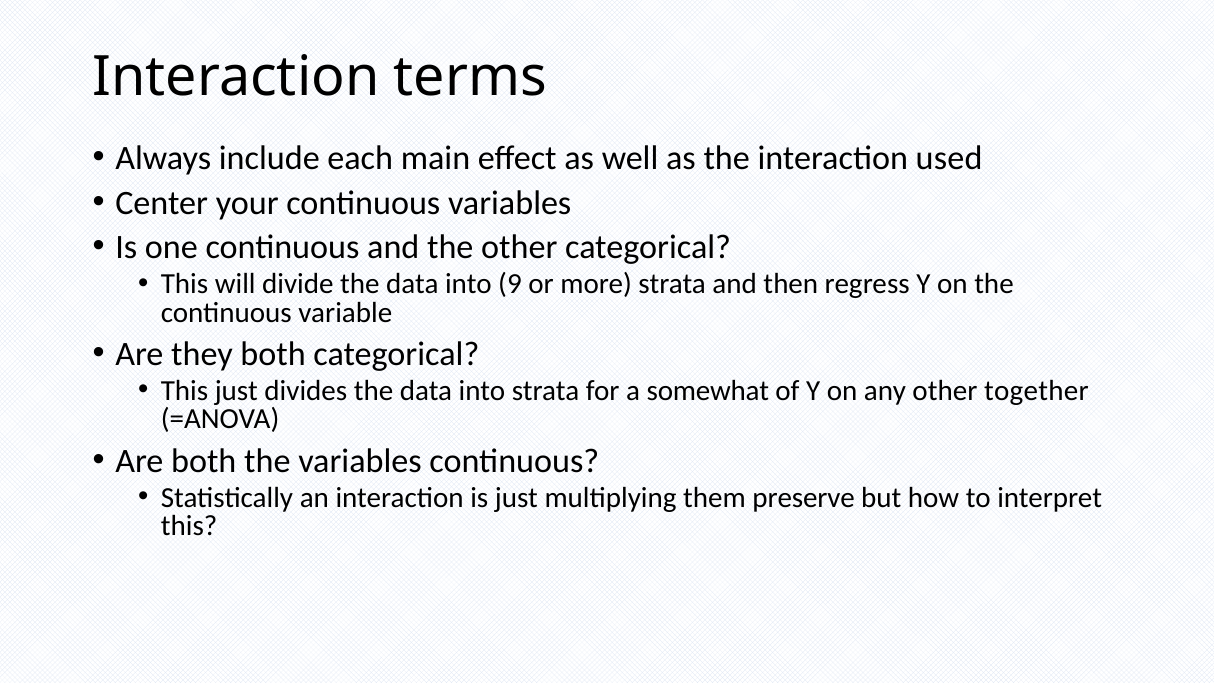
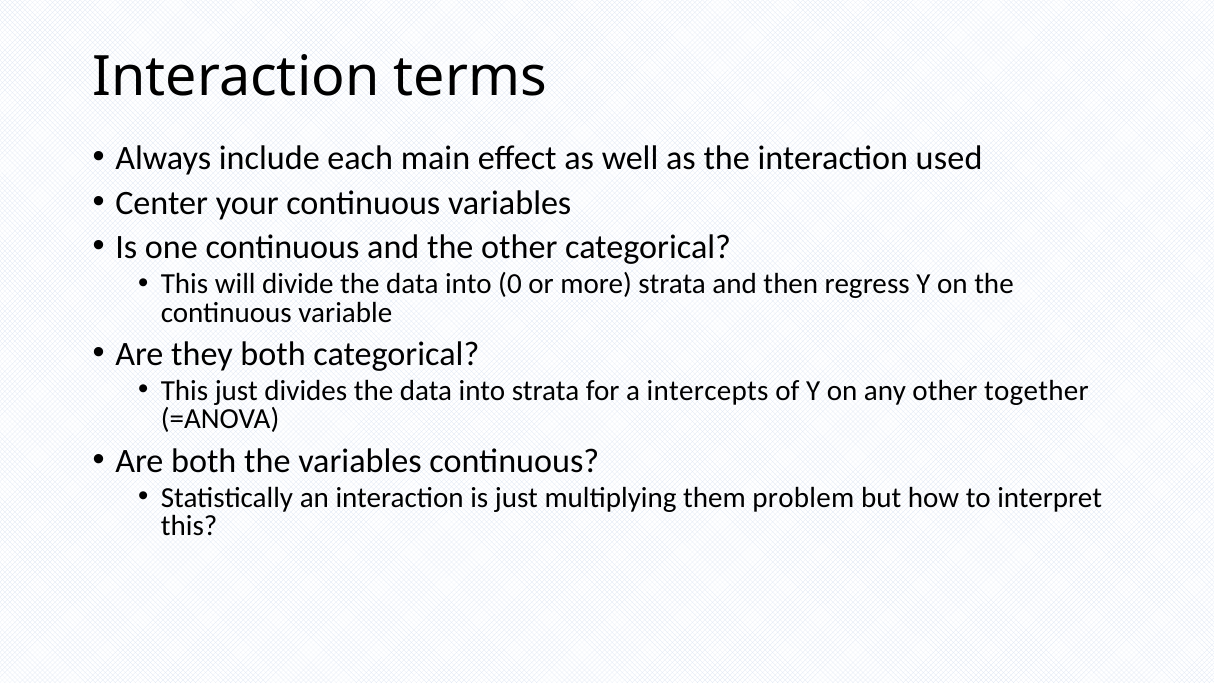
9: 9 -> 0
somewhat: somewhat -> intercepts
preserve: preserve -> problem
